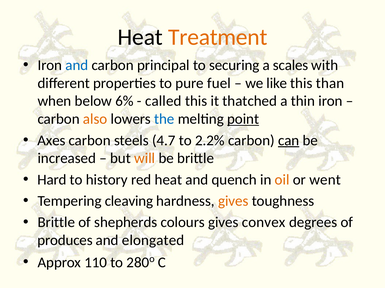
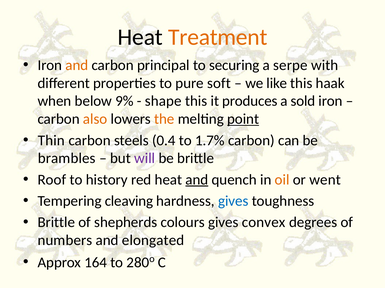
and at (77, 65) colour: blue -> orange
scales: scales -> serpe
fuel: fuel -> soft
than: than -> haak
6%: 6% -> 9%
called: called -> shape
thatched: thatched -> produces
thin: thin -> sold
the colour: blue -> orange
Axes: Axes -> Thin
4.7: 4.7 -> 0.4
2.2%: 2.2% -> 1.7%
can underline: present -> none
increased: increased -> brambles
will colour: orange -> purple
Hard: Hard -> Roof
and at (197, 180) underline: none -> present
gives at (233, 201) colour: orange -> blue
produces: produces -> numbers
110: 110 -> 164
